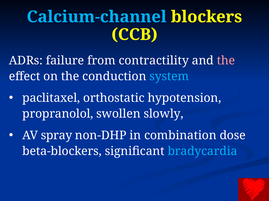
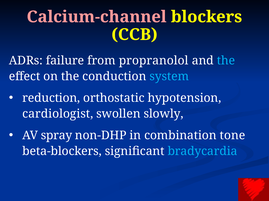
Calcium-channel colour: light blue -> pink
contractility: contractility -> propranolol
the at (226, 61) colour: pink -> light blue
paclitaxel: paclitaxel -> reduction
propranolol: propranolol -> cardiologist
dose: dose -> tone
